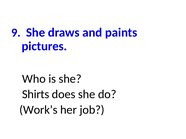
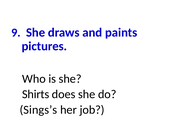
Work’s: Work’s -> Sings’s
